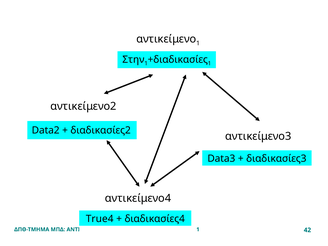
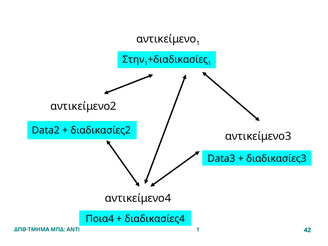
True4: True4 -> Ποια4
